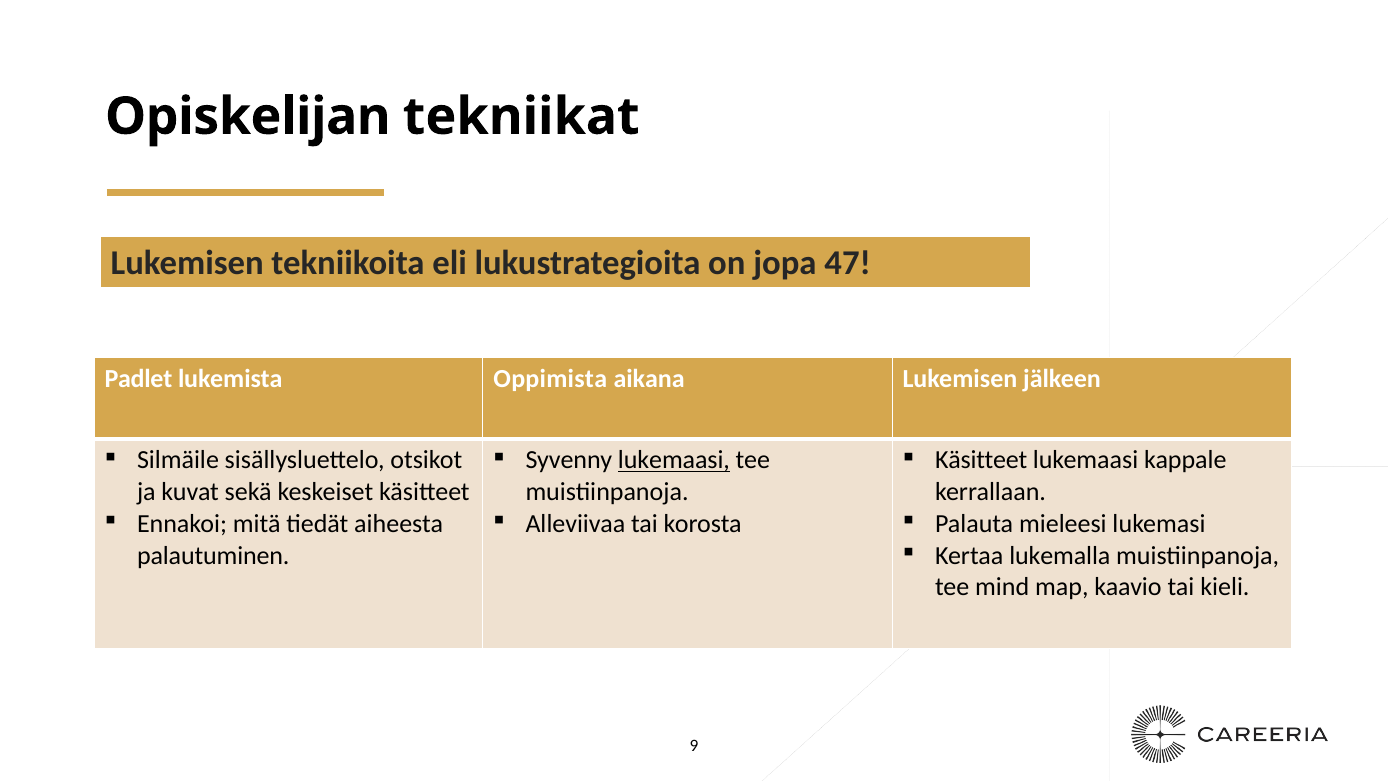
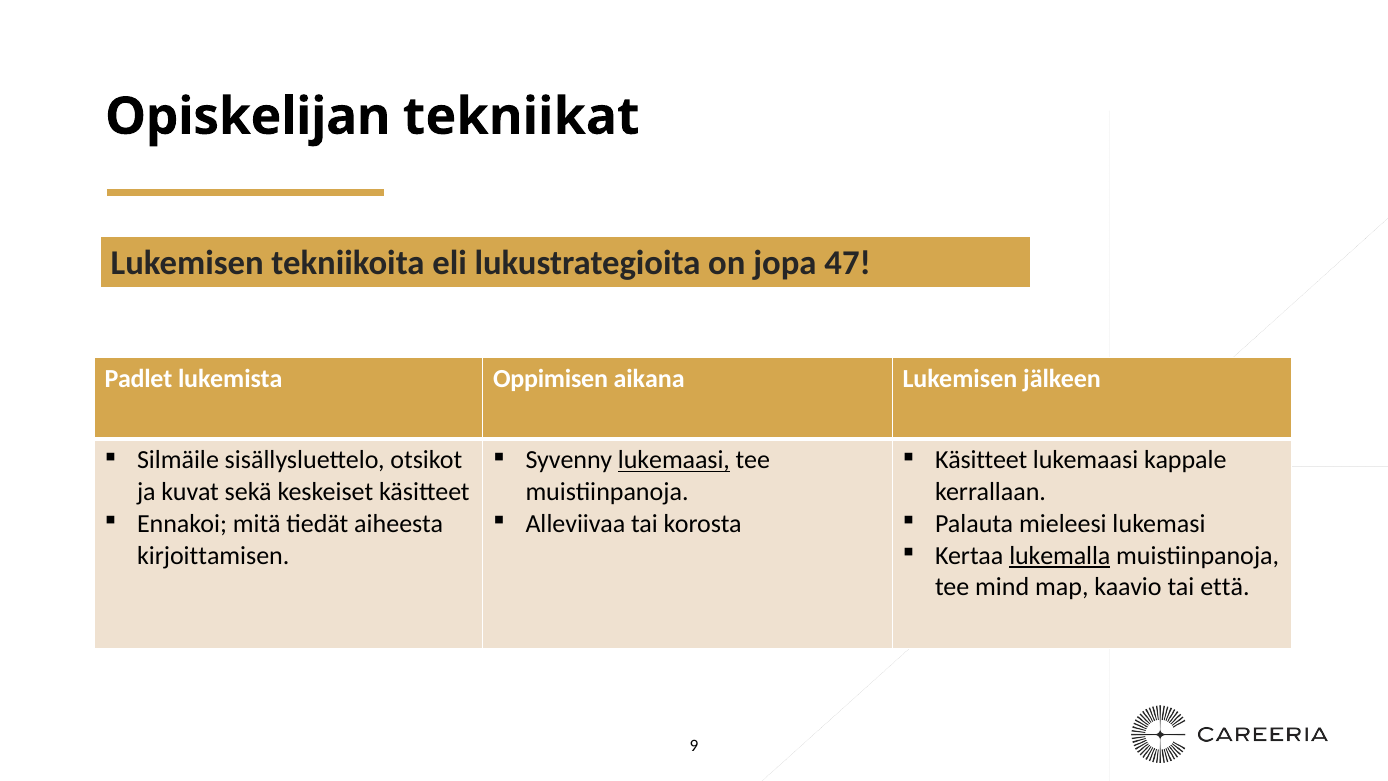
Oppimista: Oppimista -> Oppimisen
lukemalla underline: none -> present
palautuminen: palautuminen -> kirjoittamisen
kieli: kieli -> että
